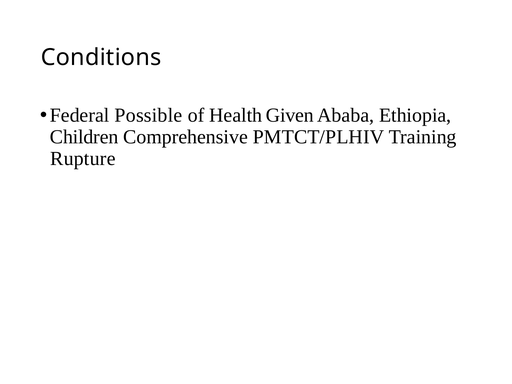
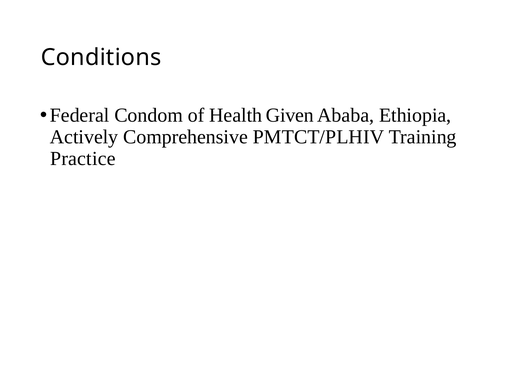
Possible: Possible -> Condom
Children: Children -> Actively
Rupture: Rupture -> Practice
